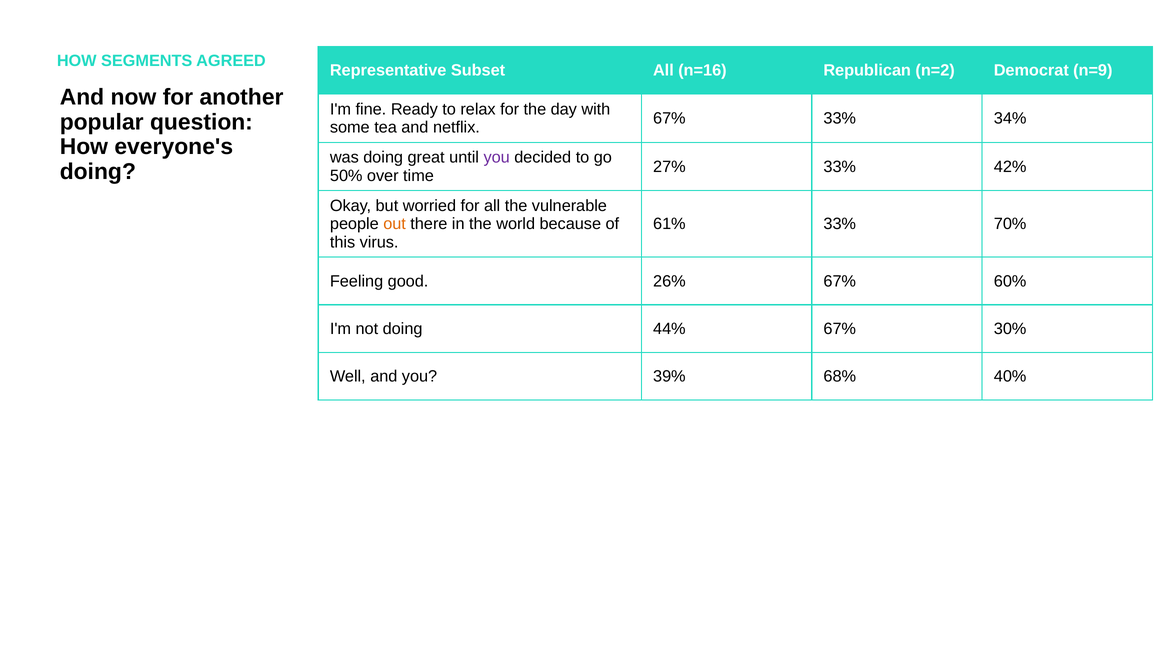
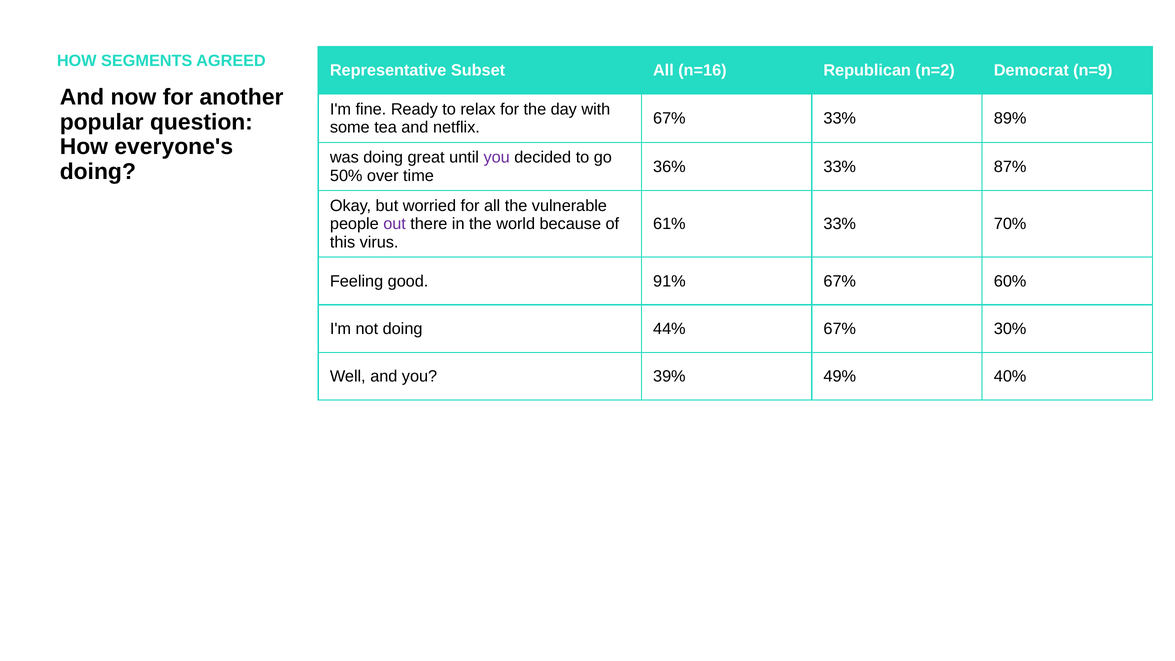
34%: 34% -> 89%
27%: 27% -> 36%
42%: 42% -> 87%
out colour: orange -> purple
26%: 26% -> 91%
68%: 68% -> 49%
